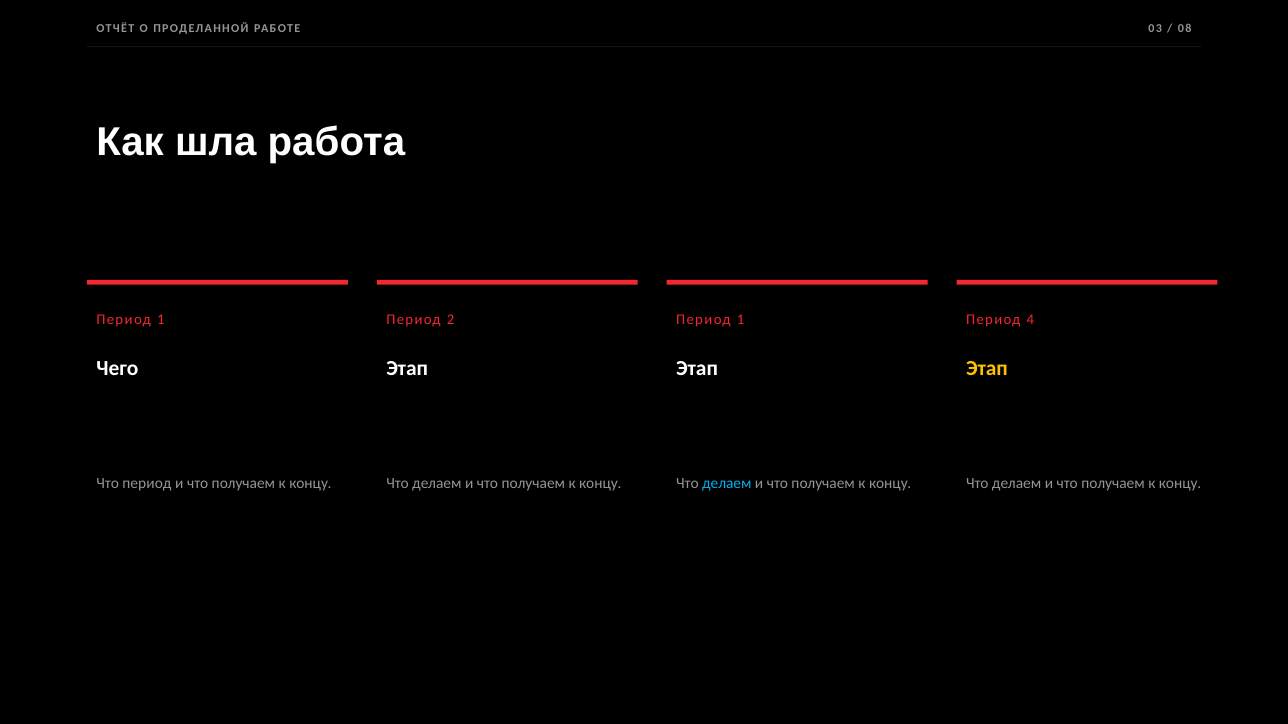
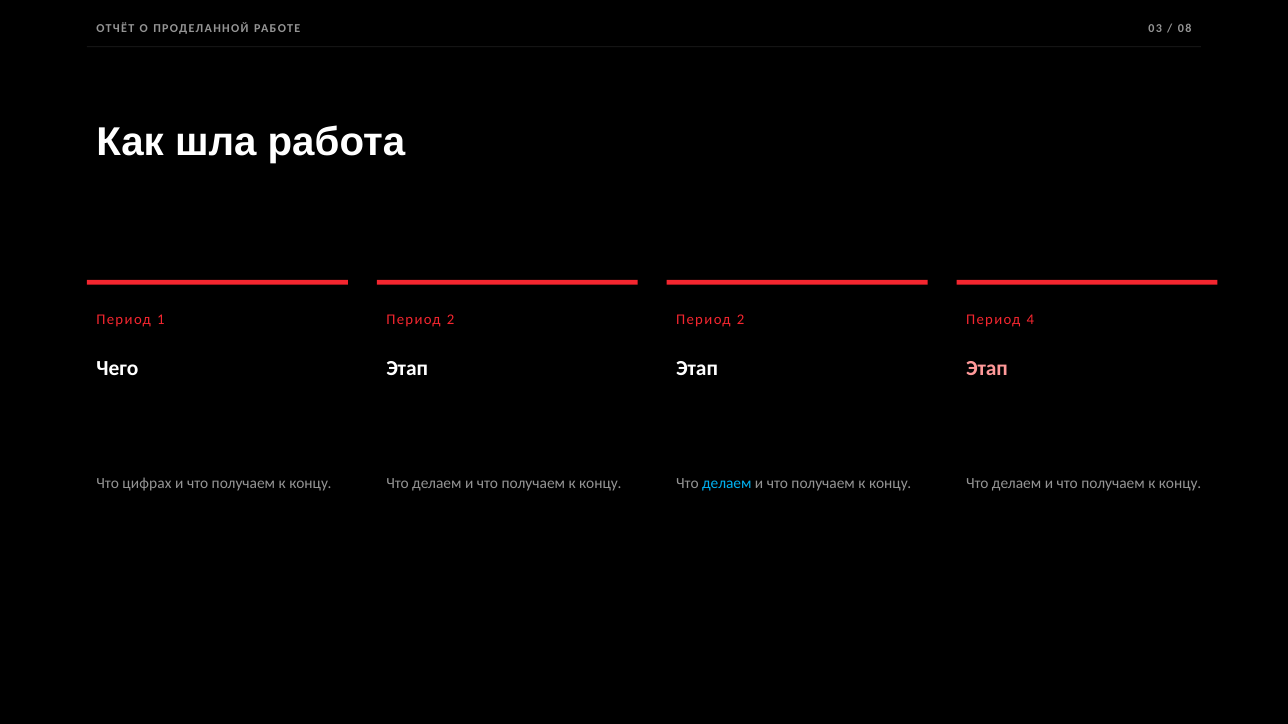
1 at (740, 320): 1 -> 2
Этап at (987, 369) colour: yellow -> pink
Что период: период -> цифрах
